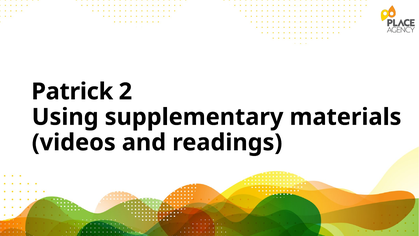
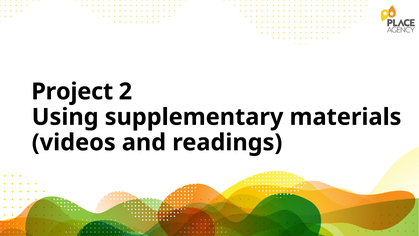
Patrick: Patrick -> Project
